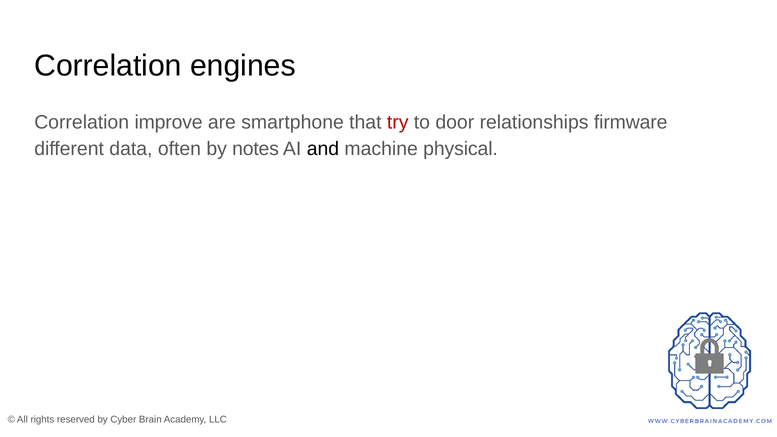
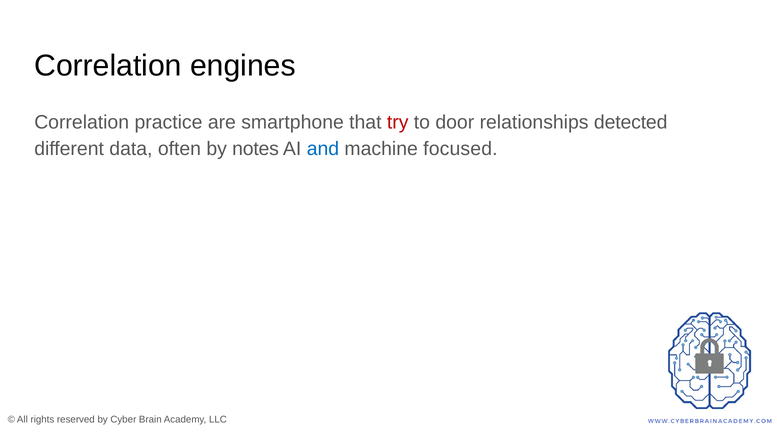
improve: improve -> practice
firmware: firmware -> detected
and colour: black -> blue
physical: physical -> focused
